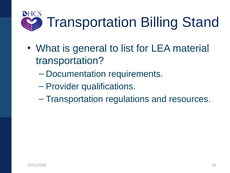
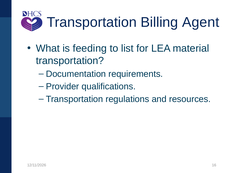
Stand: Stand -> Agent
general: general -> feeding
